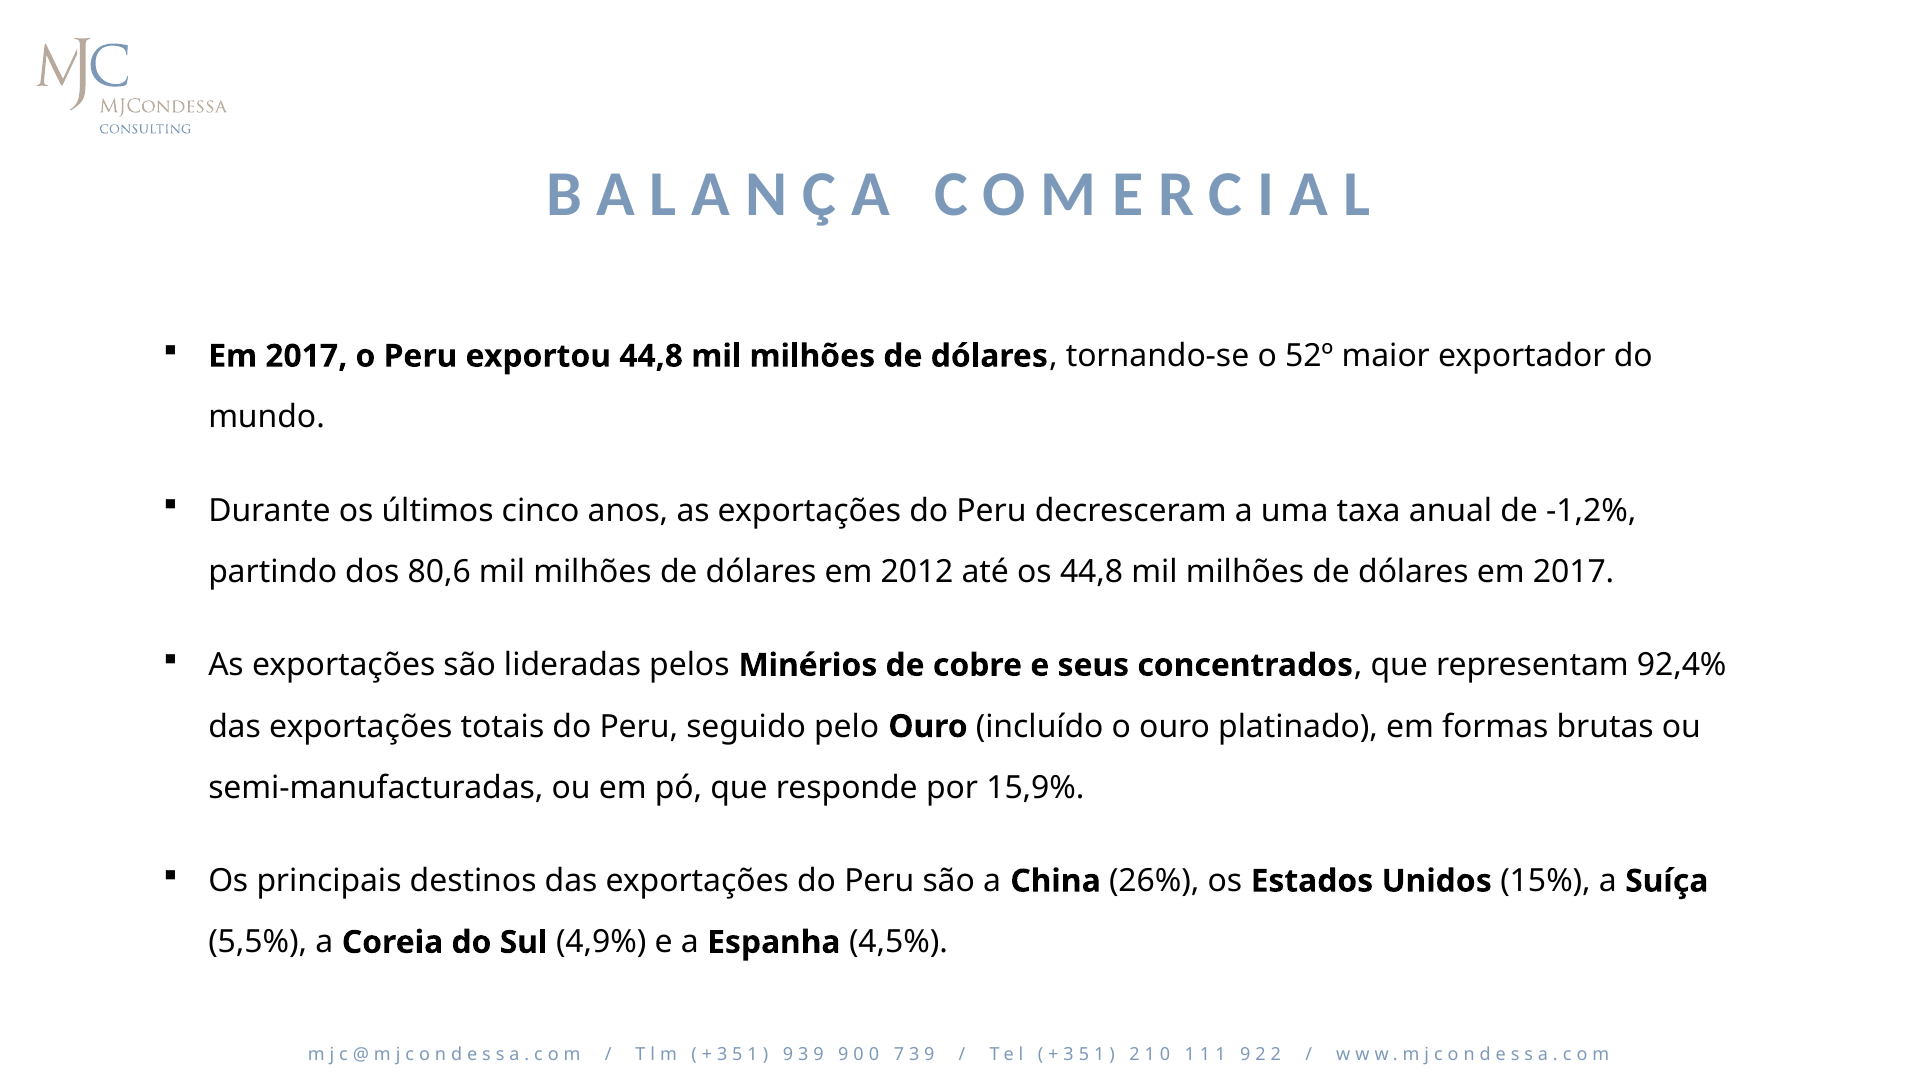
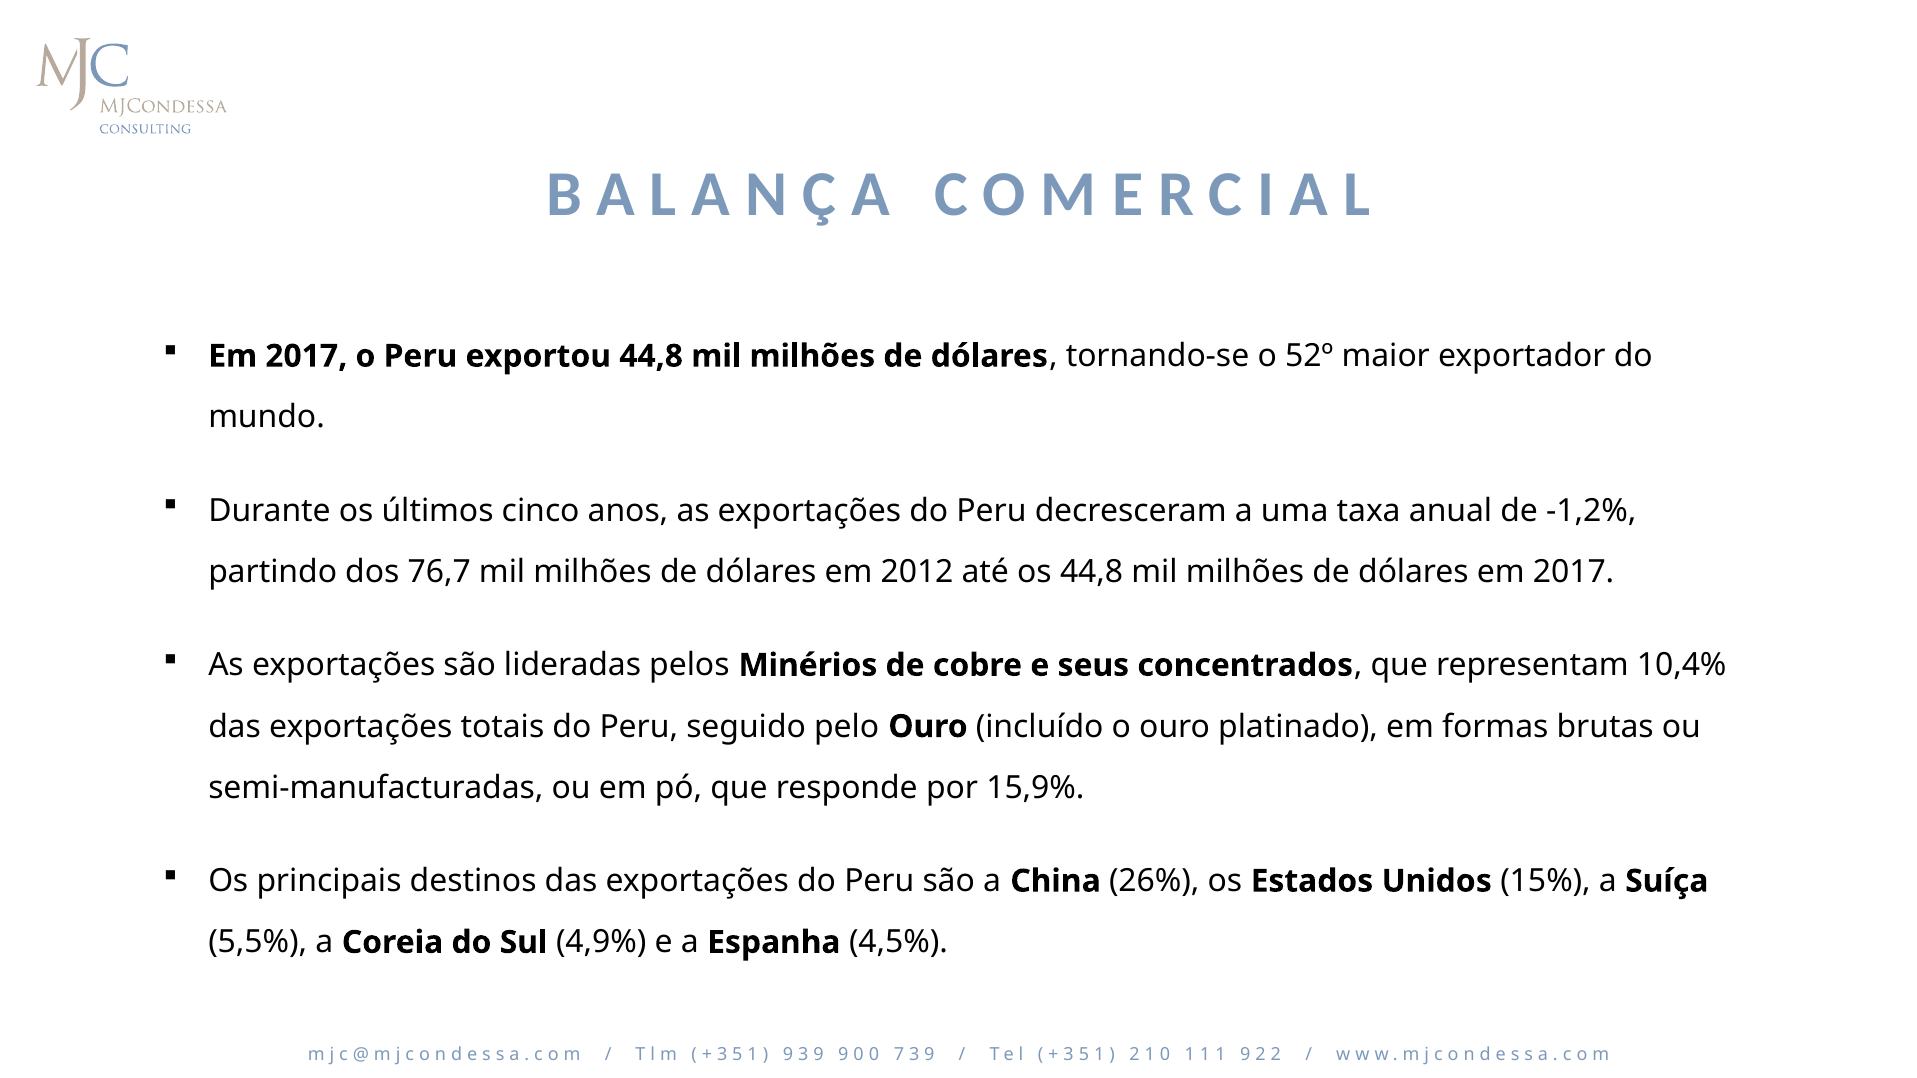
80,6: 80,6 -> 76,7
92,4%: 92,4% -> 10,4%
